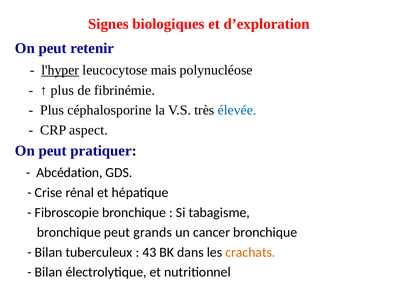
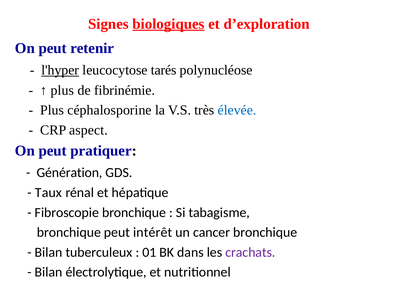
biologiques underline: none -> present
mais: mais -> tarés
Abcédation: Abcédation -> Génération
Crise: Crise -> Taux
grands: grands -> intérêt
43: 43 -> 01
crachats colour: orange -> purple
